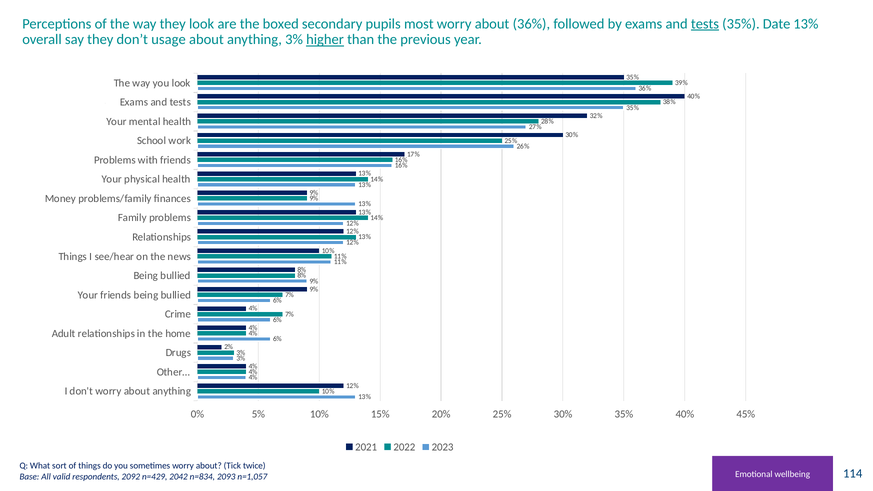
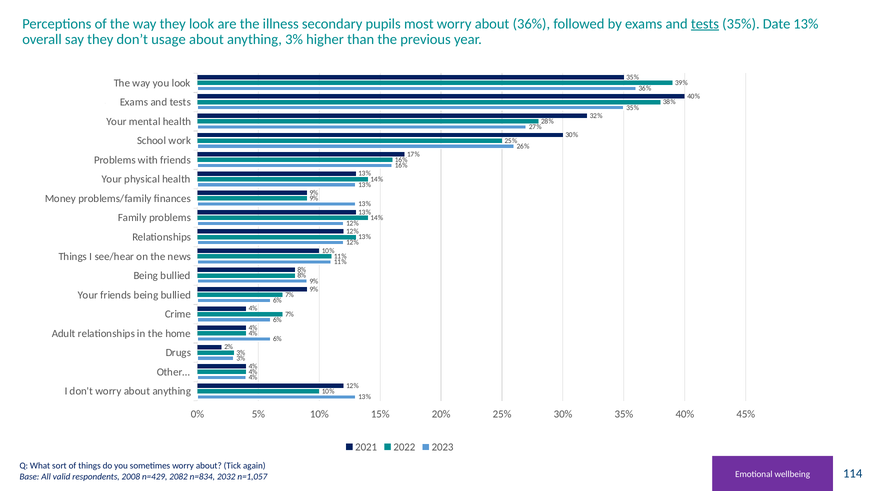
boxed: boxed -> illness
higher underline: present -> none
twice: twice -> again
2092: 2092 -> 2008
2042: 2042 -> 2082
2093: 2093 -> 2032
